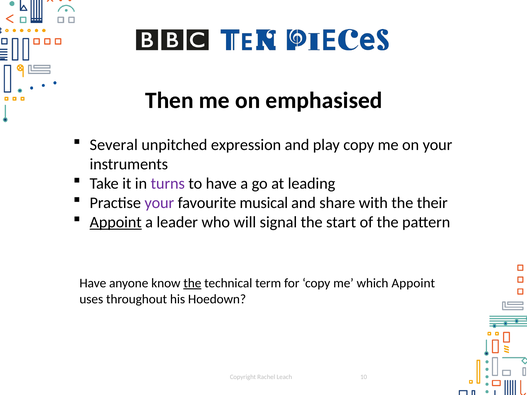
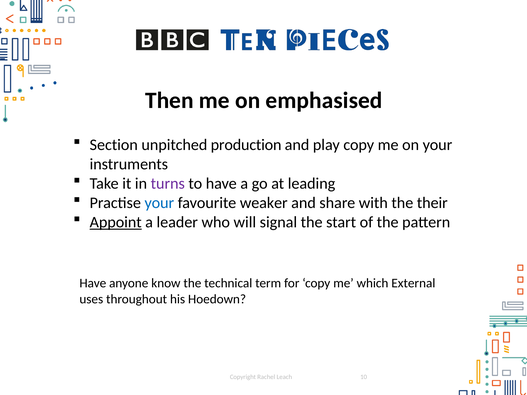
Several: Several -> Section
expression: expression -> production
your at (159, 203) colour: purple -> blue
musical: musical -> weaker
the at (192, 283) underline: present -> none
which Appoint: Appoint -> External
